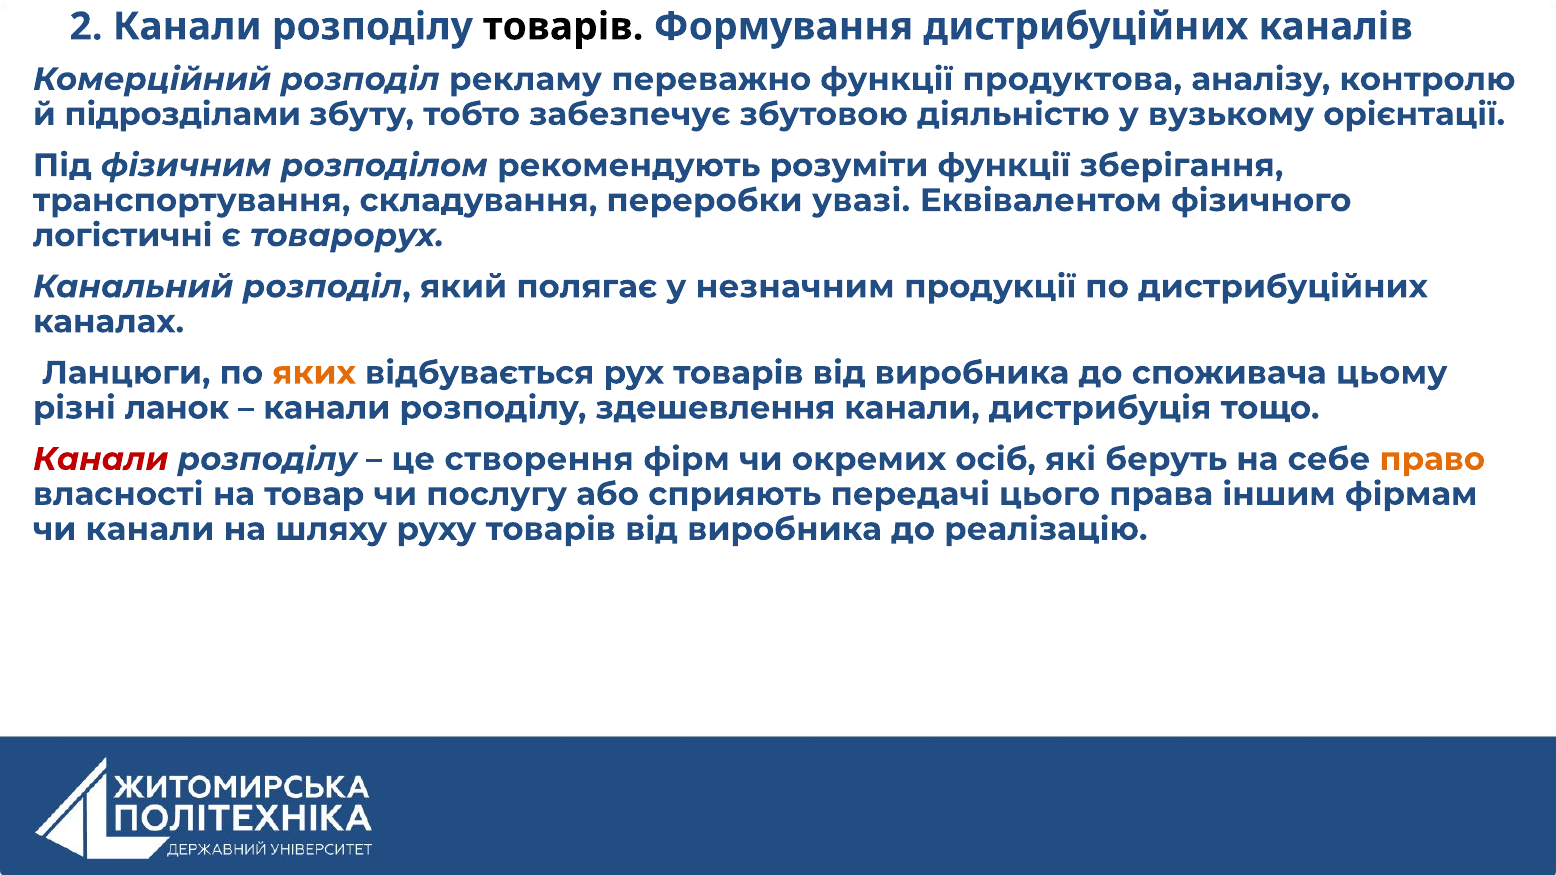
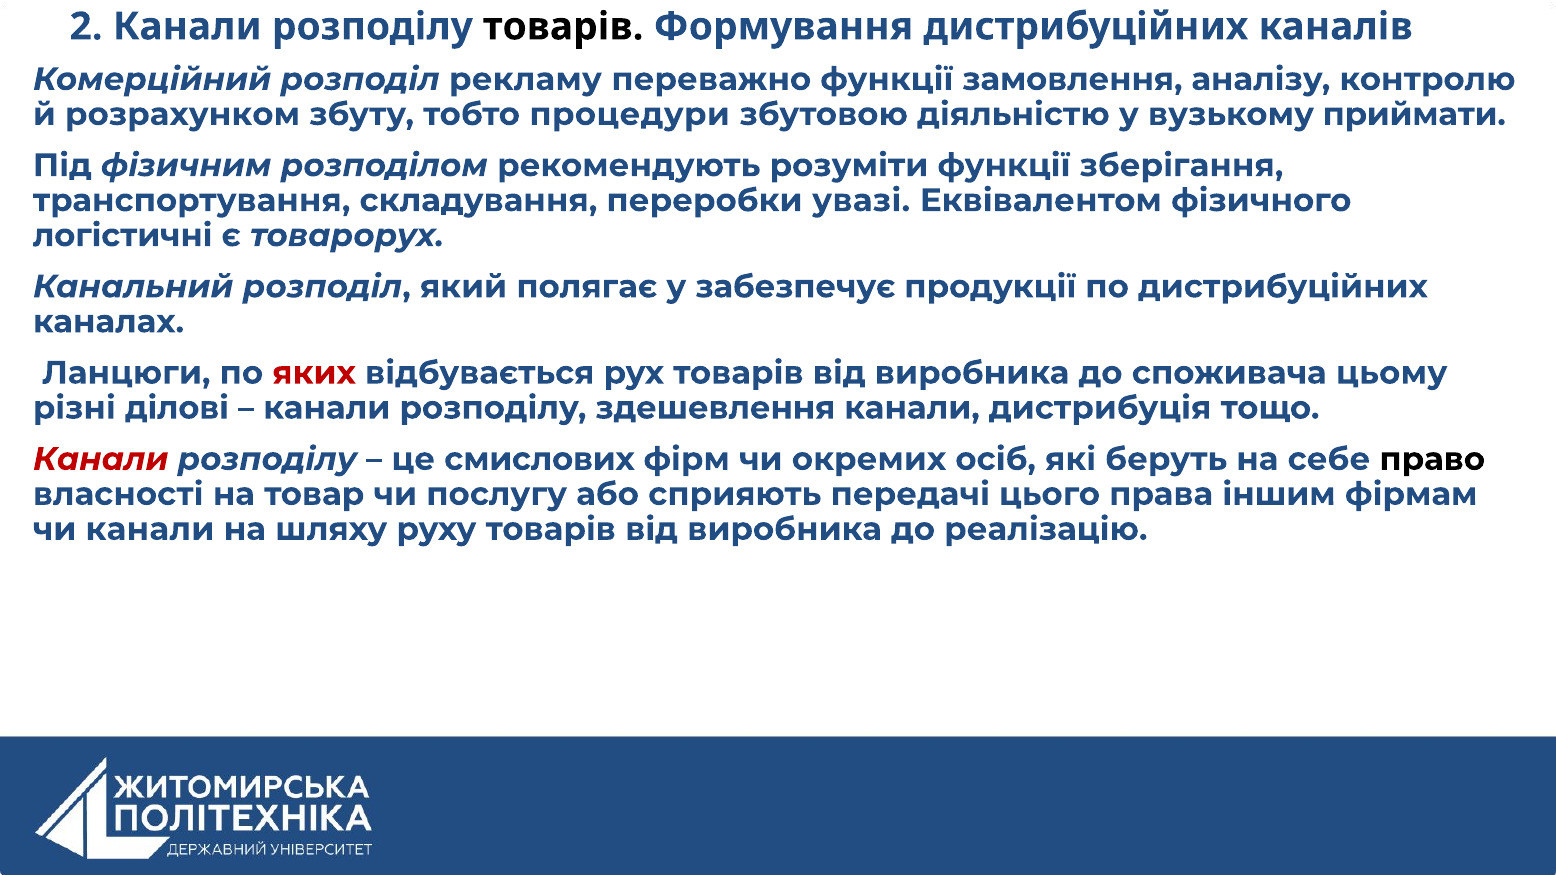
продуктова: продуктова -> замовлення
підрозділами: підрозділами -> розрахунком
забезпечує: забезпечує -> процедури
орієнтації: орієнтації -> приймати
незначним: незначним -> забезпечує
яких colour: orange -> red
ланок: ланок -> ділові
створення: створення -> смислових
право colour: orange -> black
